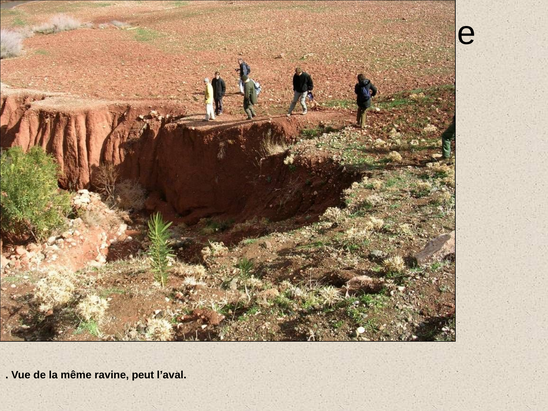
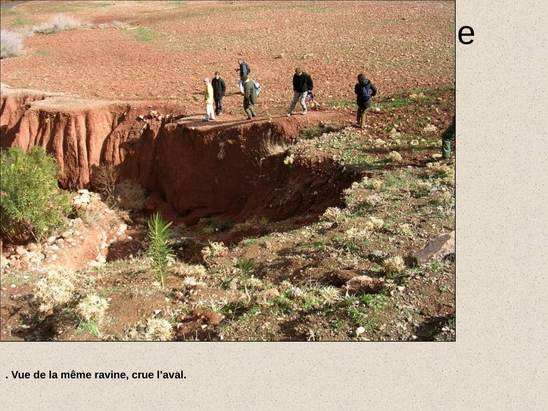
peut: peut -> crue
